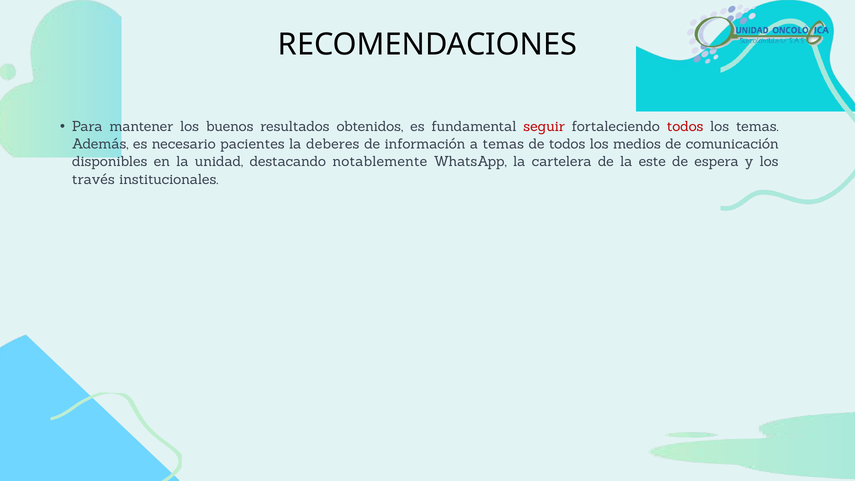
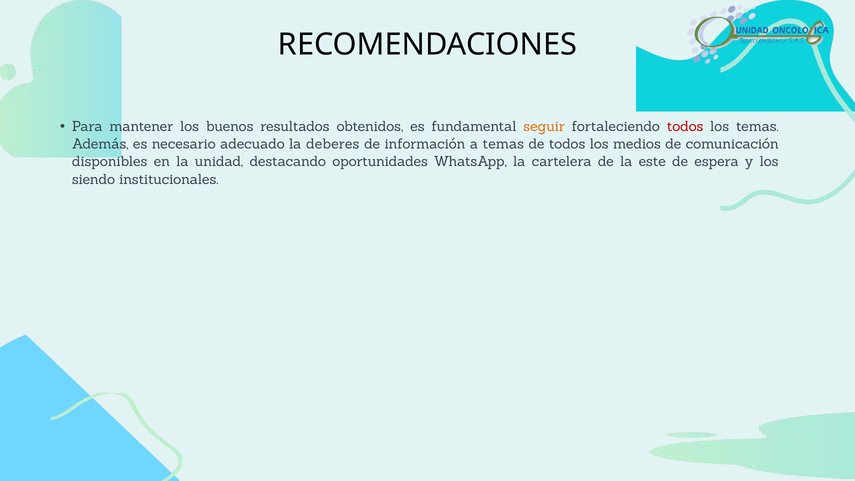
seguir colour: red -> orange
pacientes: pacientes -> adecuado
notablemente: notablemente -> oportunidades
través: través -> siendo
